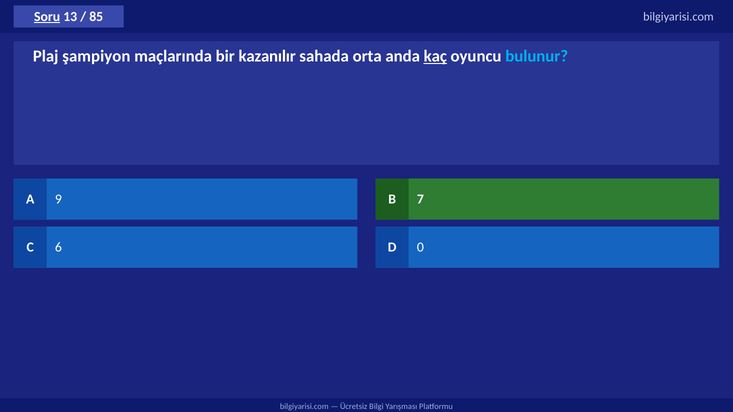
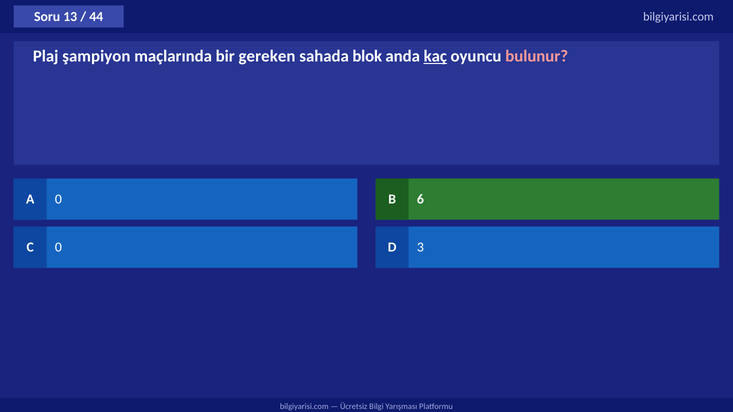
Soru underline: present -> none
85: 85 -> 44
kazanılır: kazanılır -> gereken
orta: orta -> blok
bulunur colour: light blue -> pink
A 9: 9 -> 0
7: 7 -> 6
C 6: 6 -> 0
0: 0 -> 3
